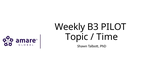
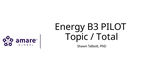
Weekly: Weekly -> Energy
Time: Time -> Total
